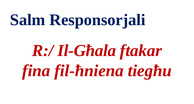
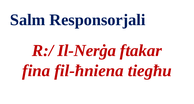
Il-Għala: Il-Għala -> Il-Nerġa
